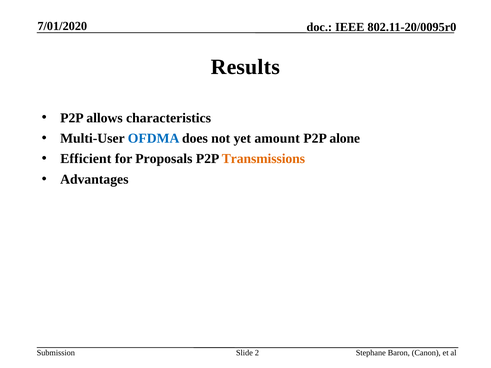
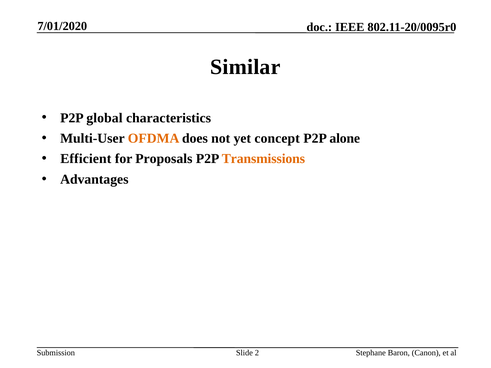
Results: Results -> Similar
allows: allows -> global
OFDMA colour: blue -> orange
amount: amount -> concept
